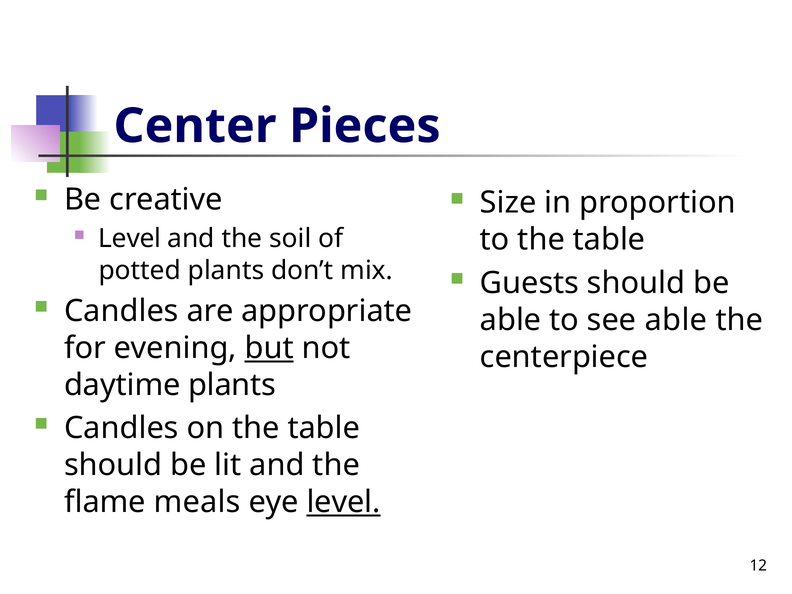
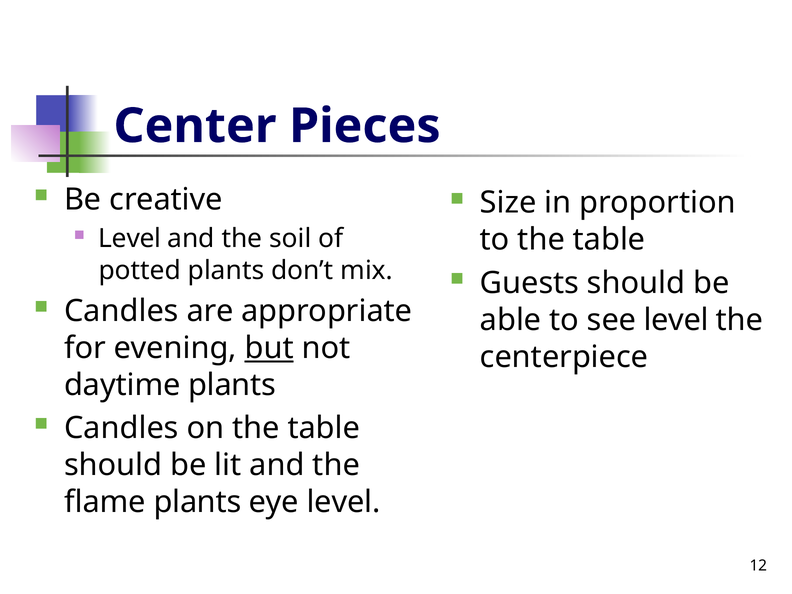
see able: able -> level
flame meals: meals -> plants
level at (344, 502) underline: present -> none
